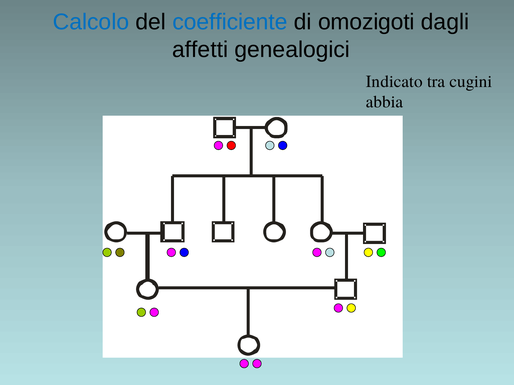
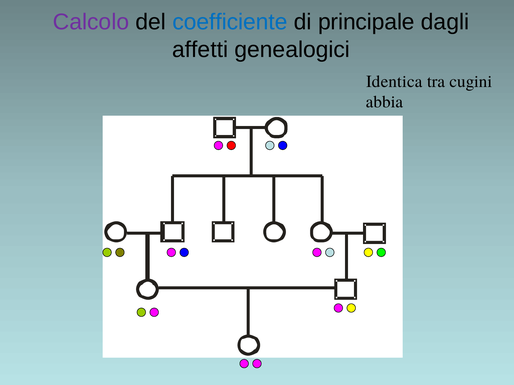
Calcolo colour: blue -> purple
omozigoti: omozigoti -> principale
Indicato: Indicato -> Identica
